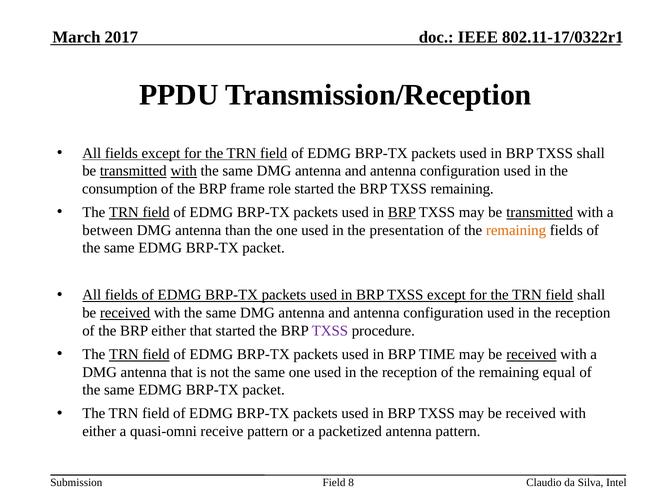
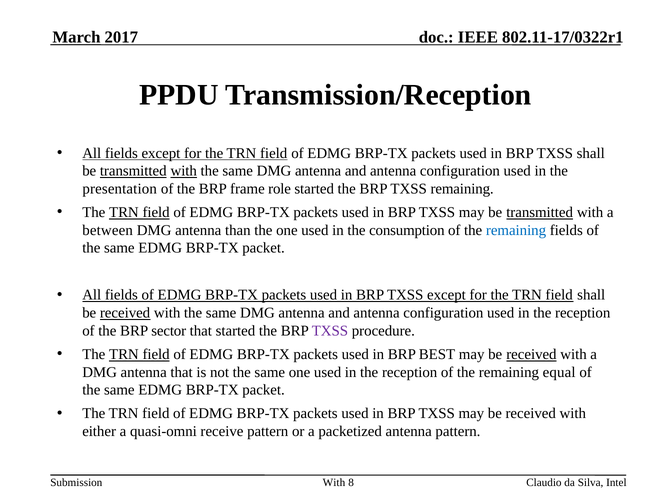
consumption: consumption -> presentation
BRP at (402, 212) underline: present -> none
presentation: presentation -> consumption
remaining at (516, 230) colour: orange -> blue
BRP either: either -> sector
TIME: TIME -> BEST
Field at (334, 483): Field -> With
